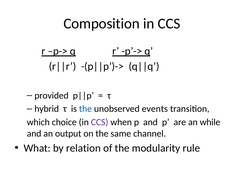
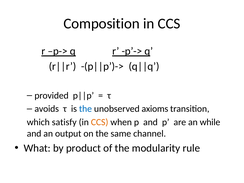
hybrid: hybrid -> avoids
events: events -> axioms
choice: choice -> satisfy
CCS at (100, 122) colour: purple -> orange
relation: relation -> product
